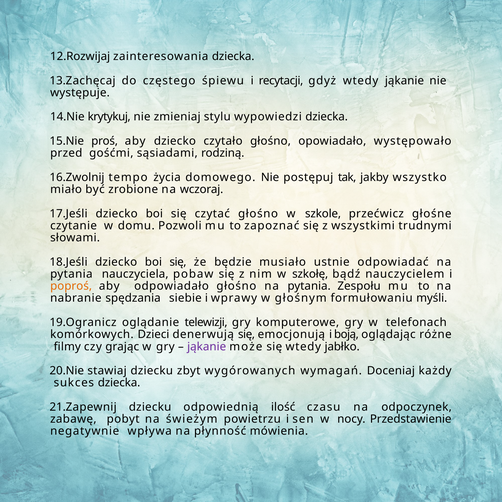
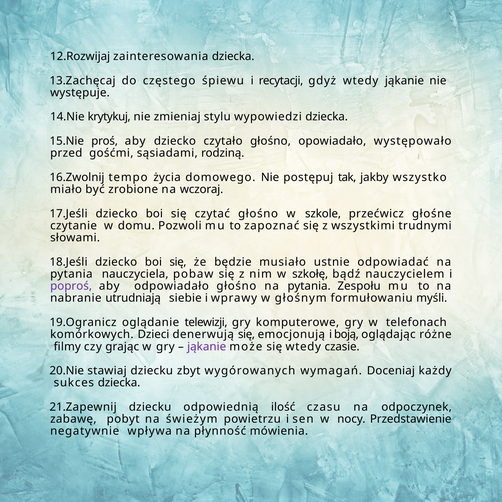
poproś colour: orange -> purple
spędzania: spędzania -> utrudniają
jabłko: jabłko -> czasie
